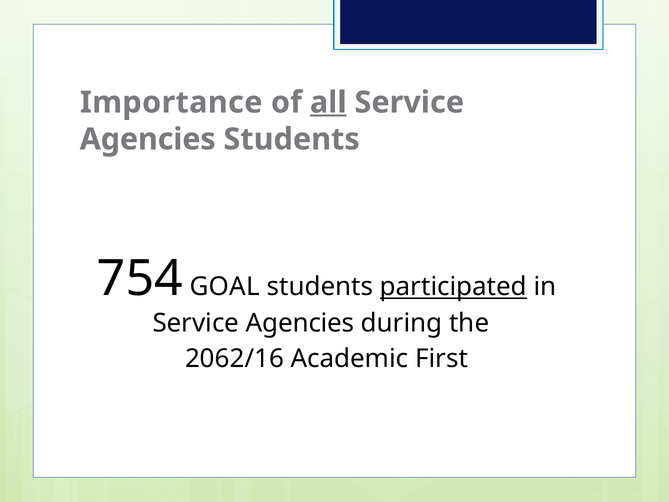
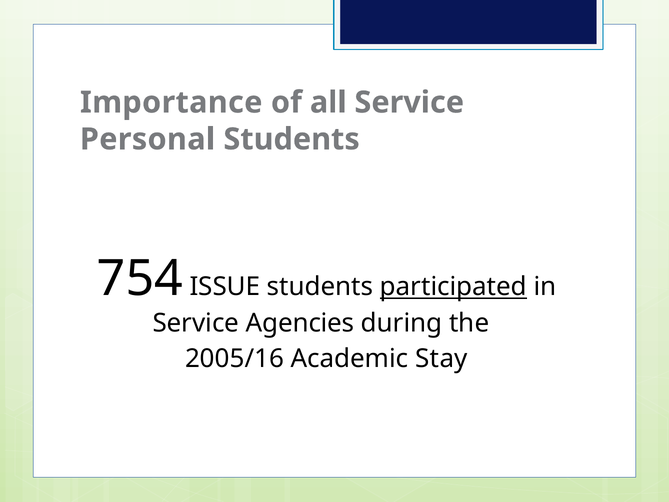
all underline: present -> none
Agencies at (148, 139): Agencies -> Personal
GOAL: GOAL -> ISSUE
2062/16: 2062/16 -> 2005/16
First: First -> Stay
